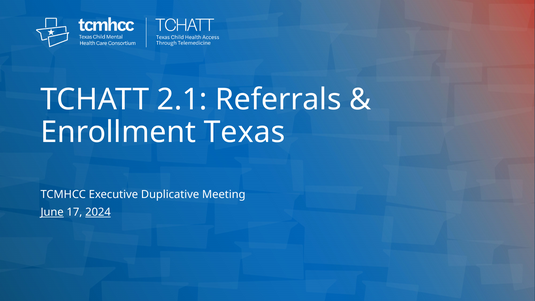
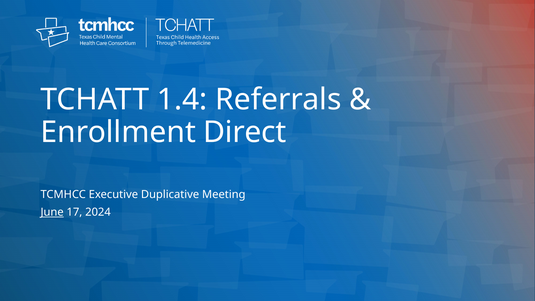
2.1: 2.1 -> 1.4
Texas: Texas -> Direct
2024 underline: present -> none
